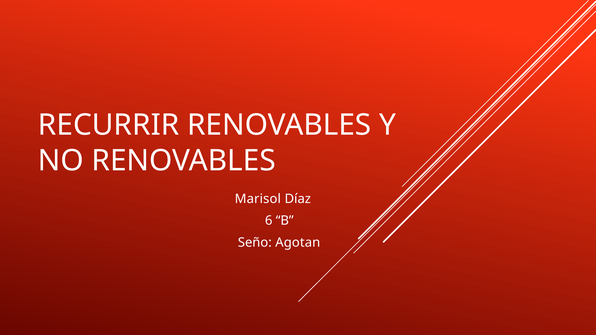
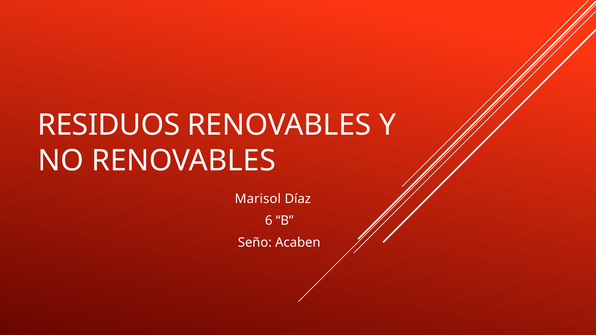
RECURRIR: RECURRIR -> RESIDUOS
Agotan: Agotan -> Acaben
